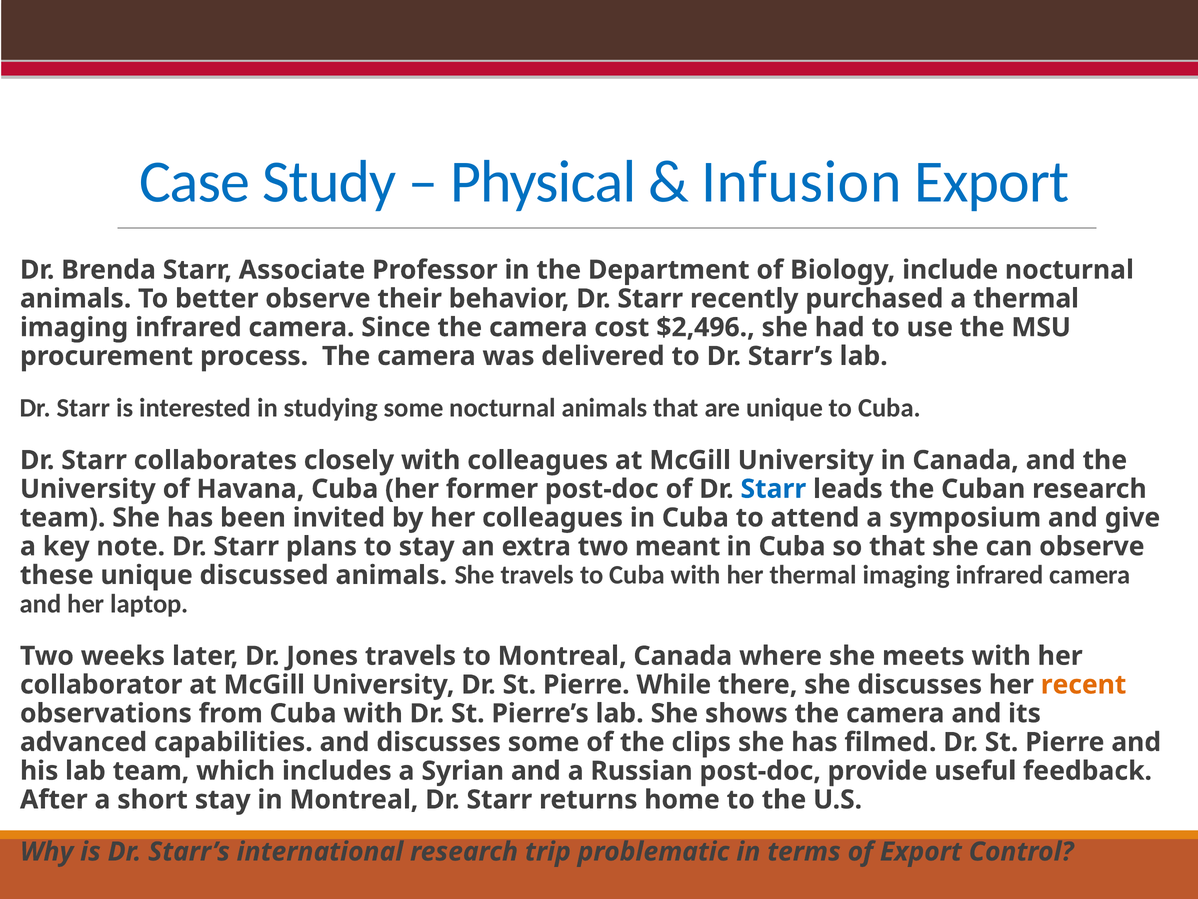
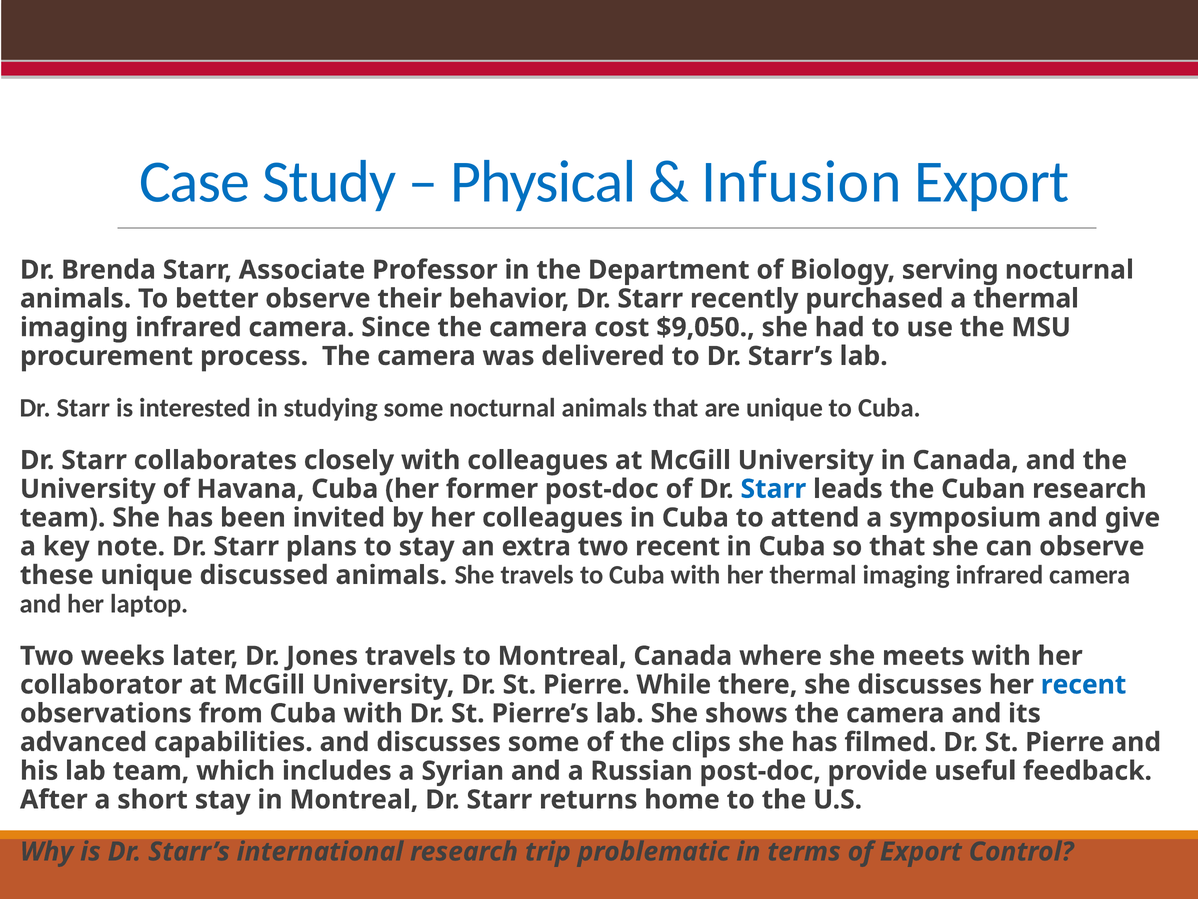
include: include -> serving
$2,496: $2,496 -> $9,050
two meant: meant -> recent
recent at (1084, 684) colour: orange -> blue
